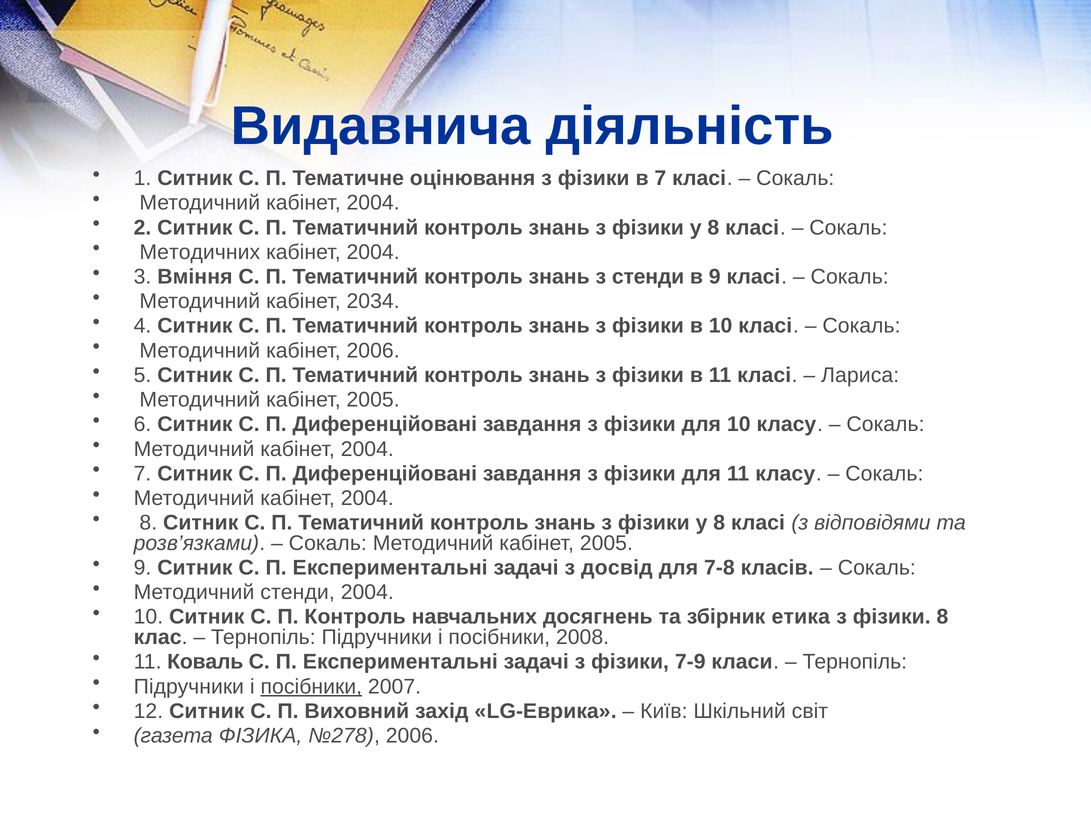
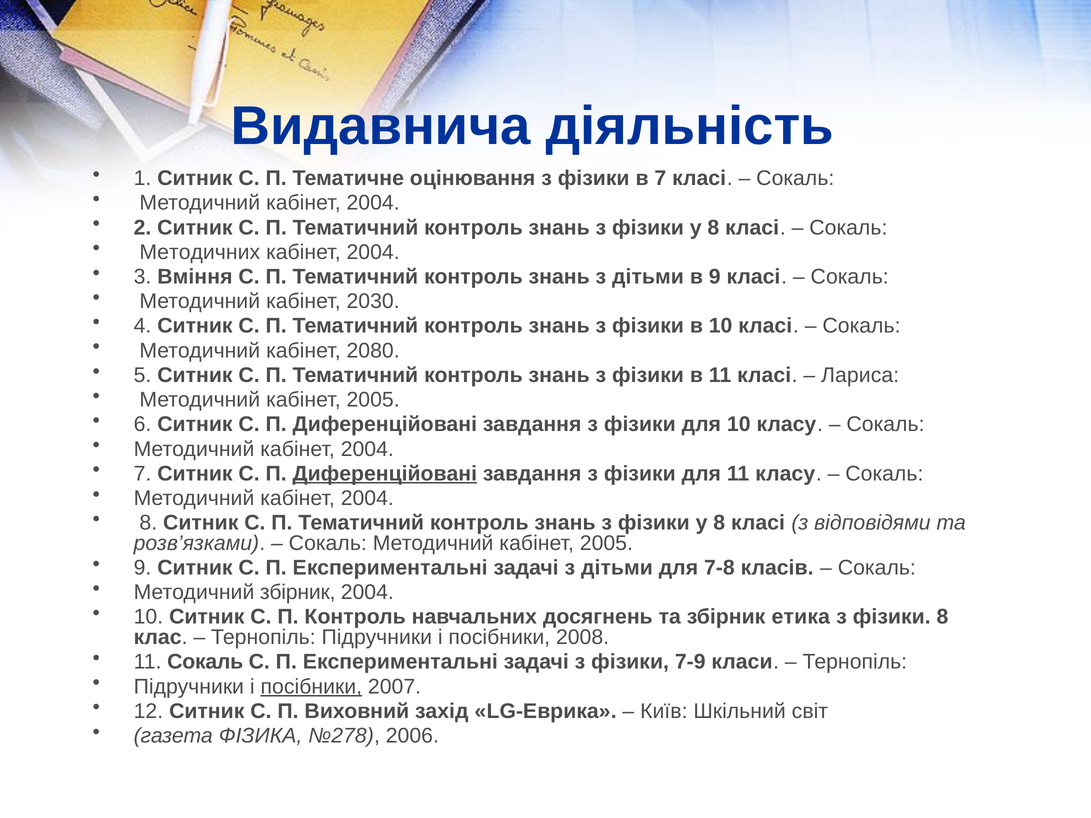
знань з стенди: стенди -> дітьми
2034: 2034 -> 2030
кабінет 2006: 2006 -> 2080
Диференційовані at (385, 474) underline: none -> present
задачі з досвід: досвід -> дітьми
Методичний стенди: стенди -> збірник
11 Коваль: Коваль -> Сокаль
